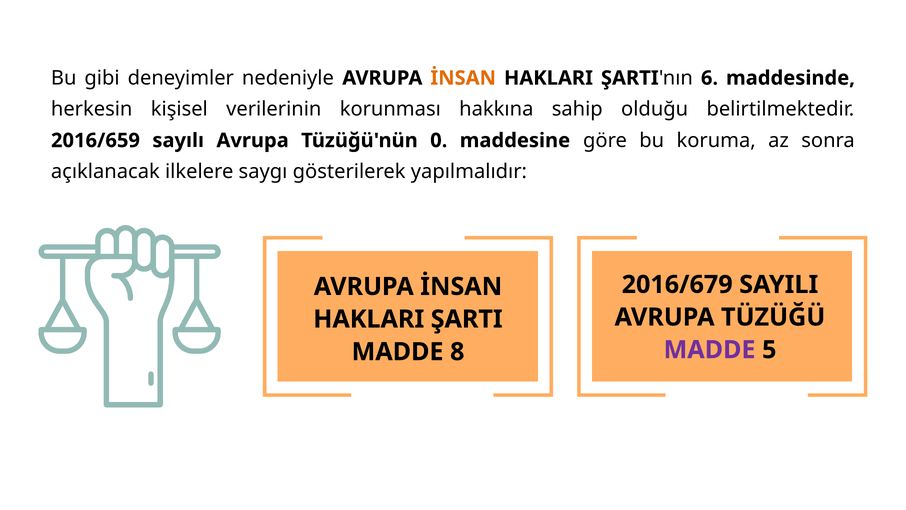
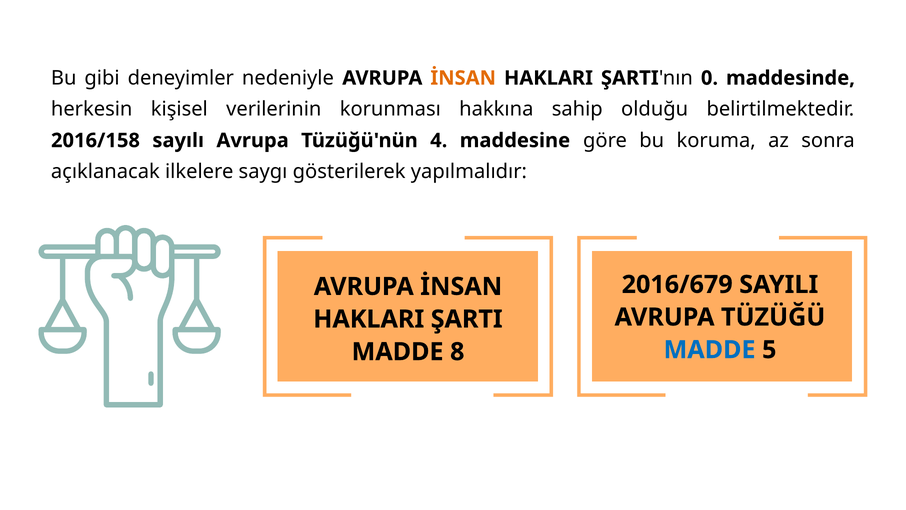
6: 6 -> 0
2016/659: 2016/659 -> 2016/158
0: 0 -> 4
MADDE at (710, 350) colour: purple -> blue
